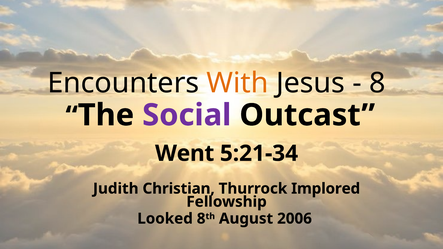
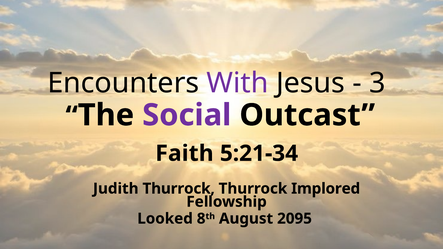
With colour: orange -> purple
8 at (377, 83): 8 -> 3
Went: Went -> Faith
Judith Christian: Christian -> Thurrock
2006: 2006 -> 2095
